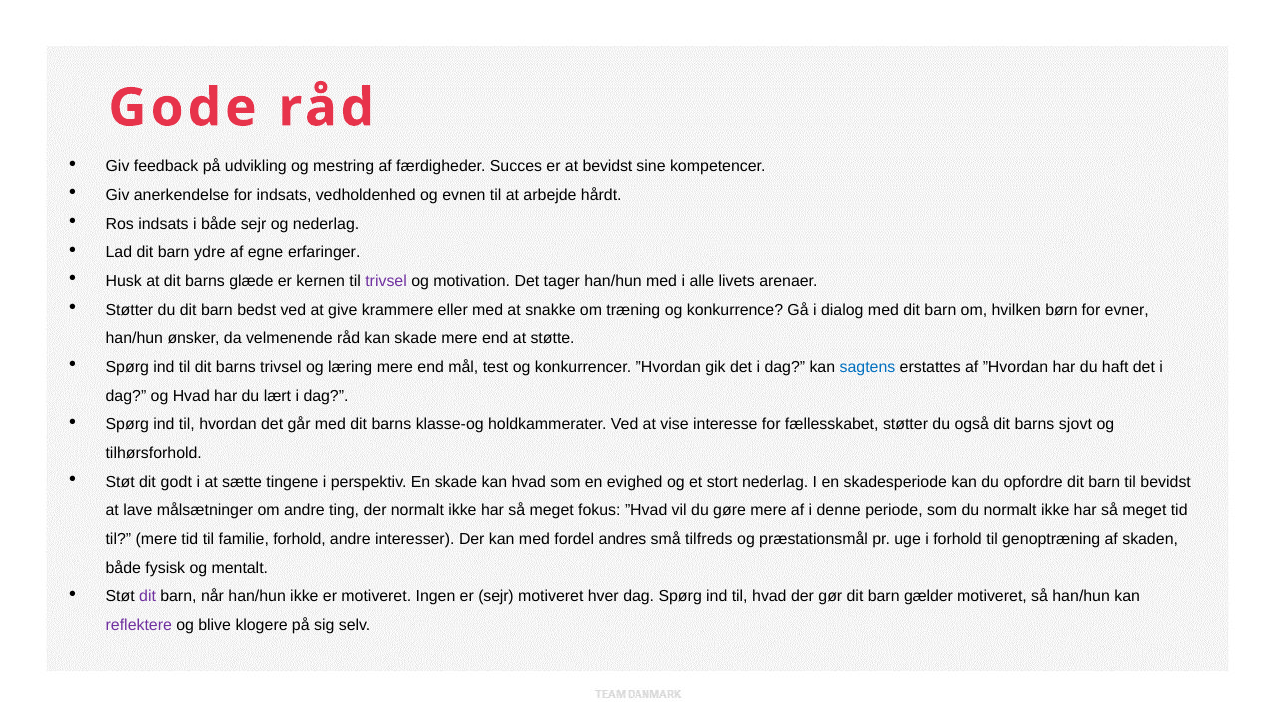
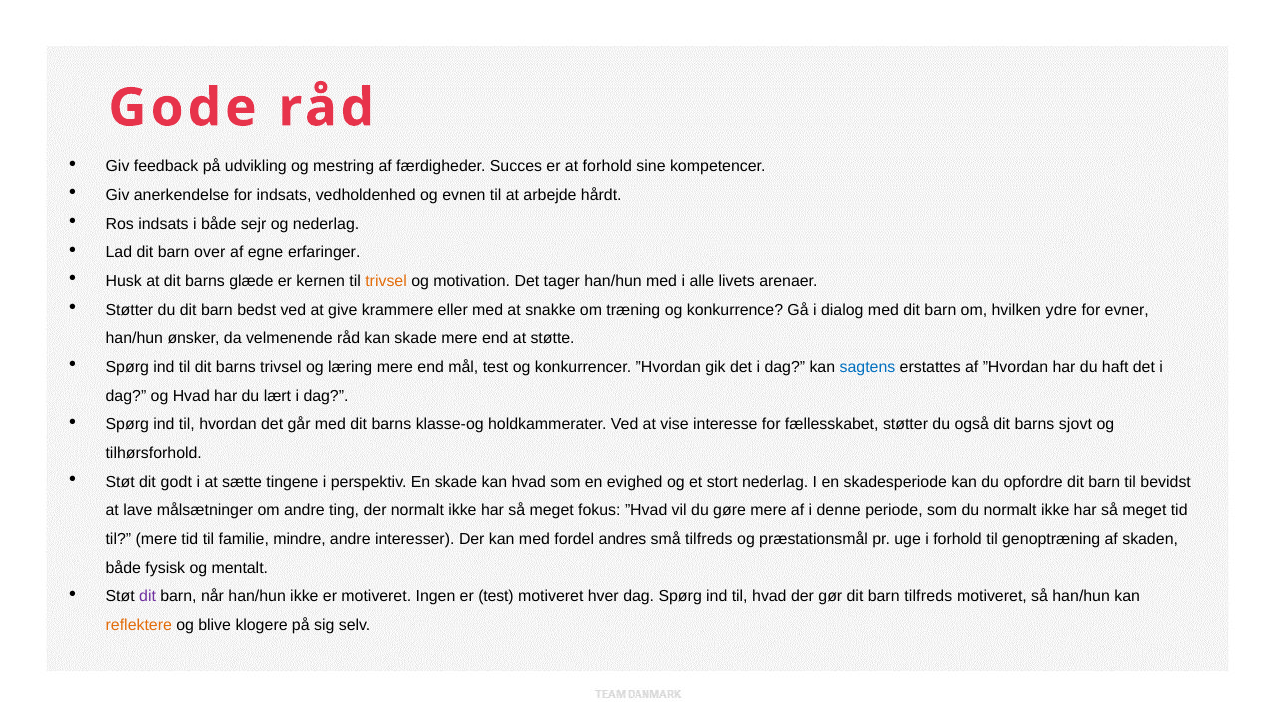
at bevidst: bevidst -> forhold
ydre: ydre -> over
trivsel at (386, 281) colour: purple -> orange
børn: børn -> ydre
familie forhold: forhold -> mindre
er sejr: sejr -> test
barn gælder: gælder -> tilfreds
reflektere colour: purple -> orange
